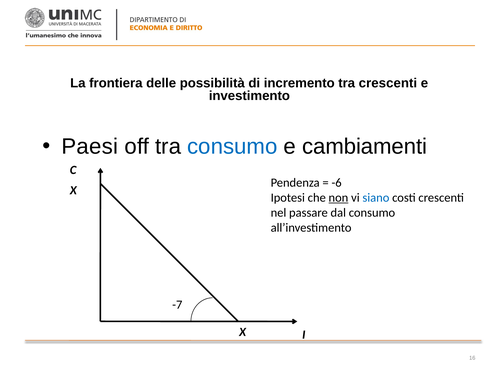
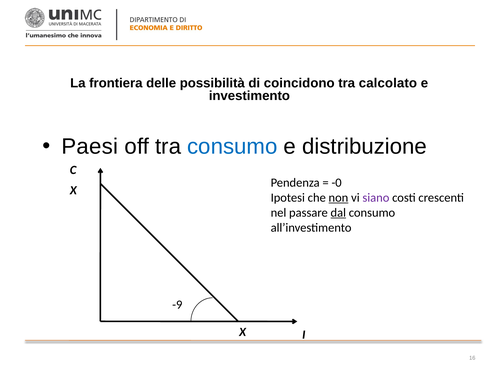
incremento: incremento -> coincidono
tra crescenti: crescenti -> calcolato
cambiamenti: cambiamenti -> distribuzione
-6: -6 -> -0
siano colour: blue -> purple
dal underline: none -> present
-7: -7 -> -9
